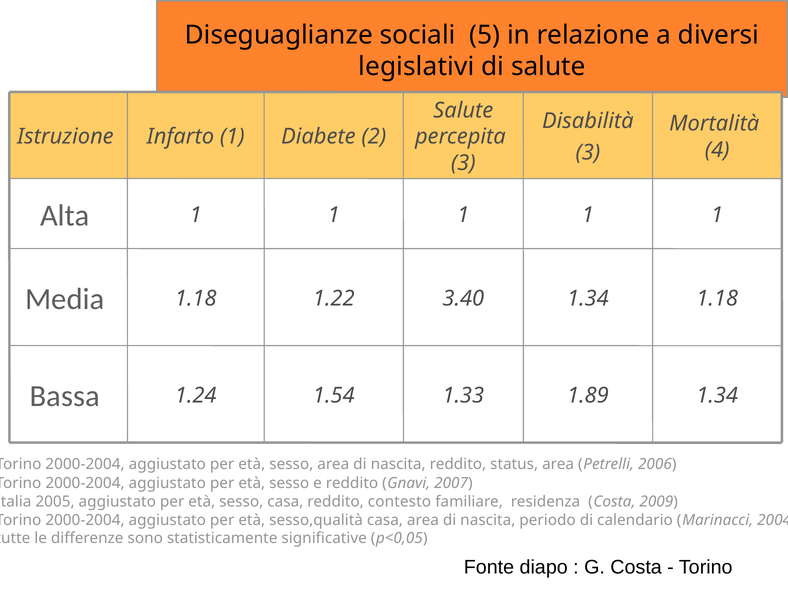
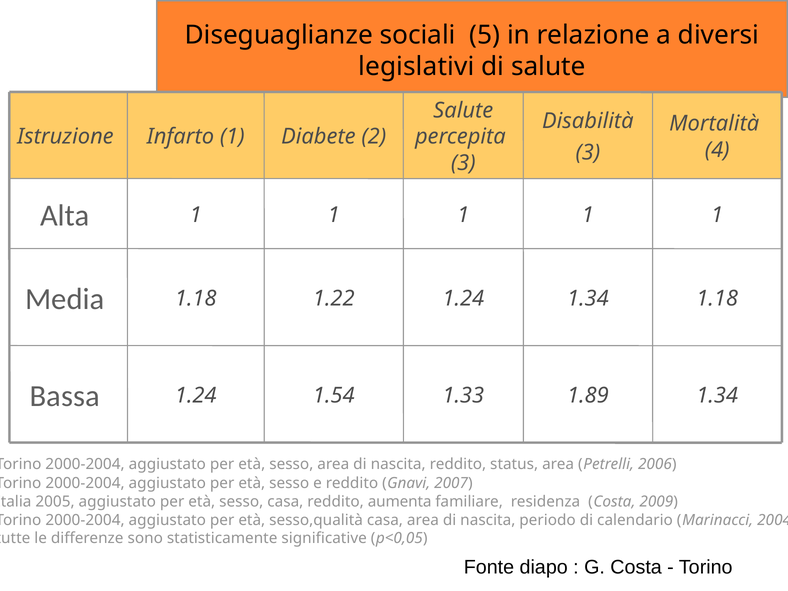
3.40 at (463, 299): 3.40 -> 1.24
contesto: contesto -> aumenta
